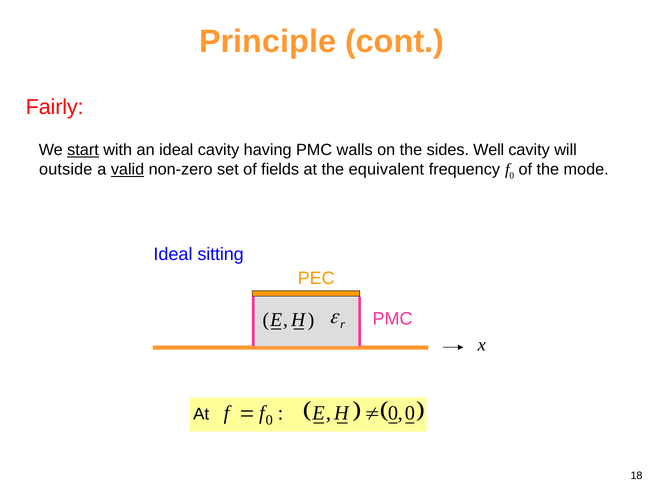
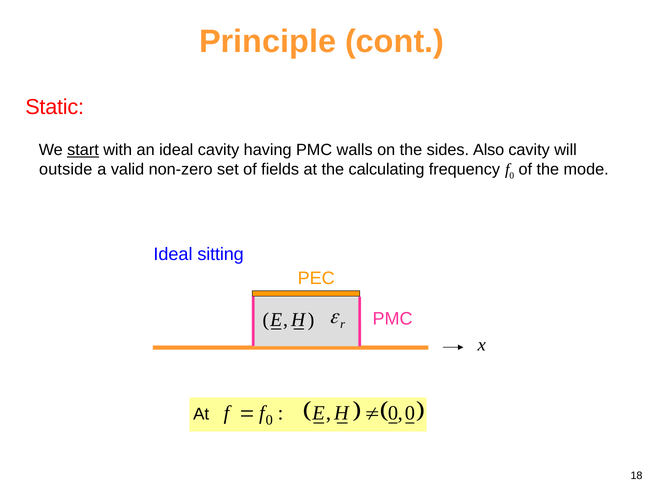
Fairly: Fairly -> Static
Well: Well -> Also
valid underline: present -> none
equivalent: equivalent -> calculating
